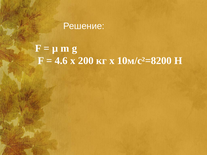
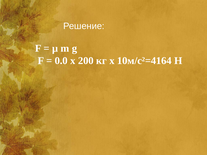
4.6: 4.6 -> 0.0
10м/с²=8200: 10м/с²=8200 -> 10м/с²=4164
